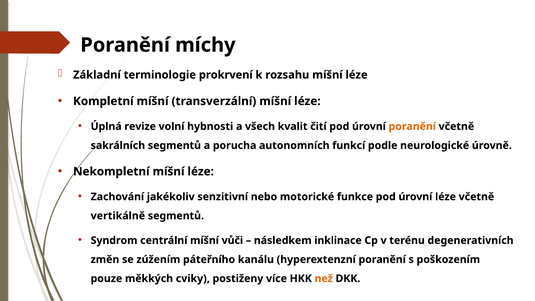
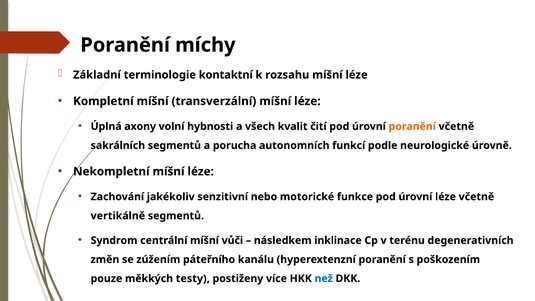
prokrvení: prokrvení -> kontaktní
revize: revize -> axony
cviky: cviky -> testy
než colour: orange -> blue
